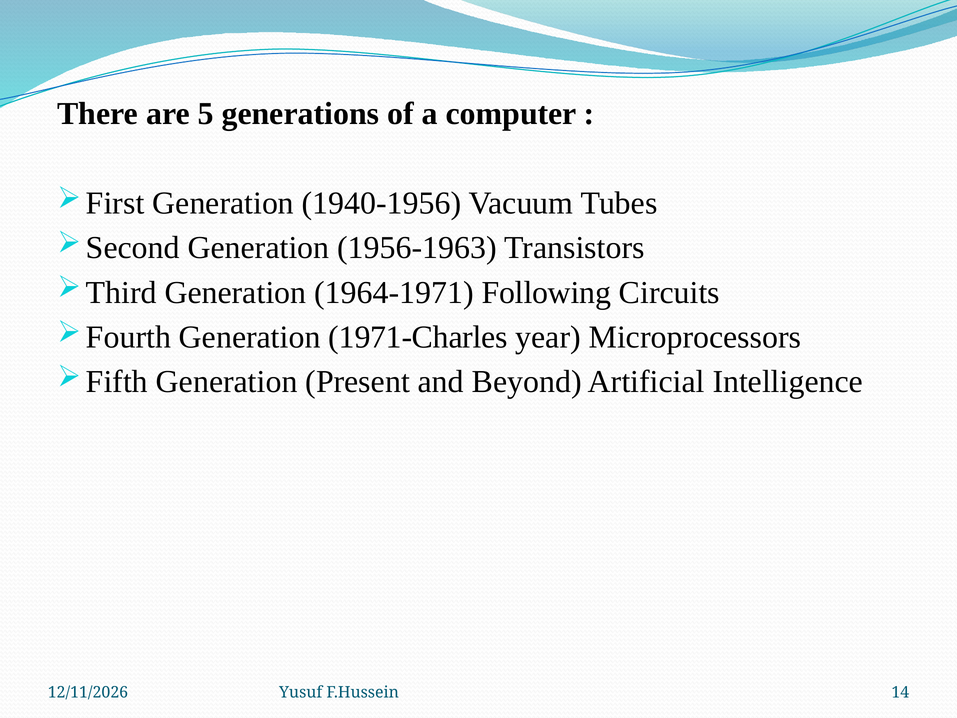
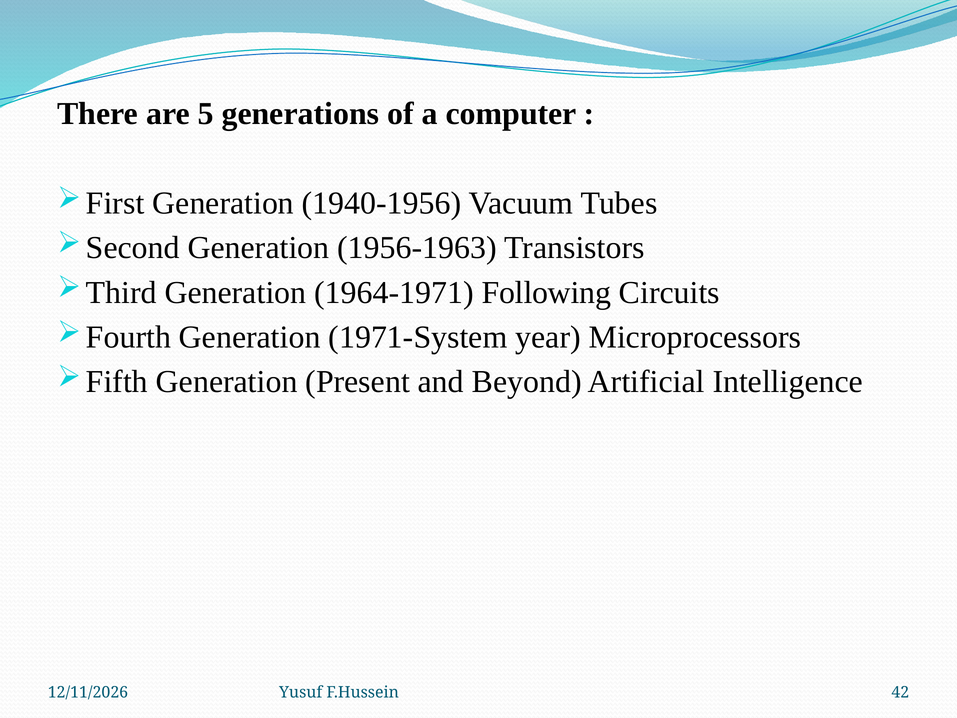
1971-Charles: 1971-Charles -> 1971-System
14: 14 -> 42
